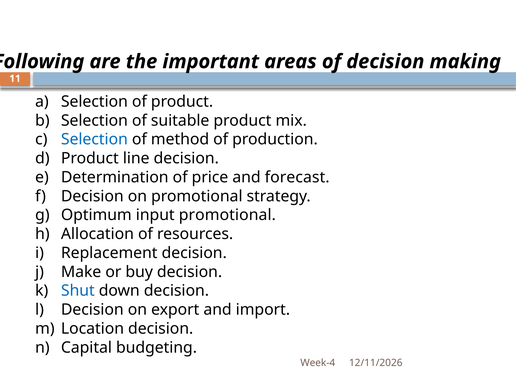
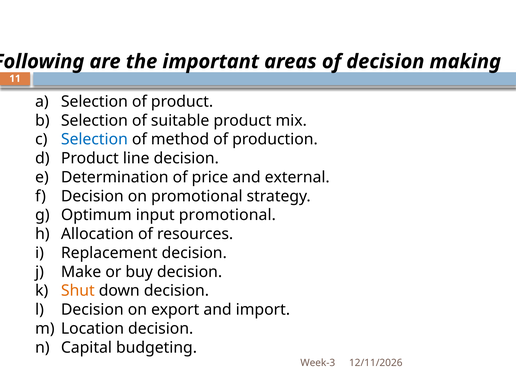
forecast: forecast -> external
Shut colour: blue -> orange
Week-4: Week-4 -> Week-3
